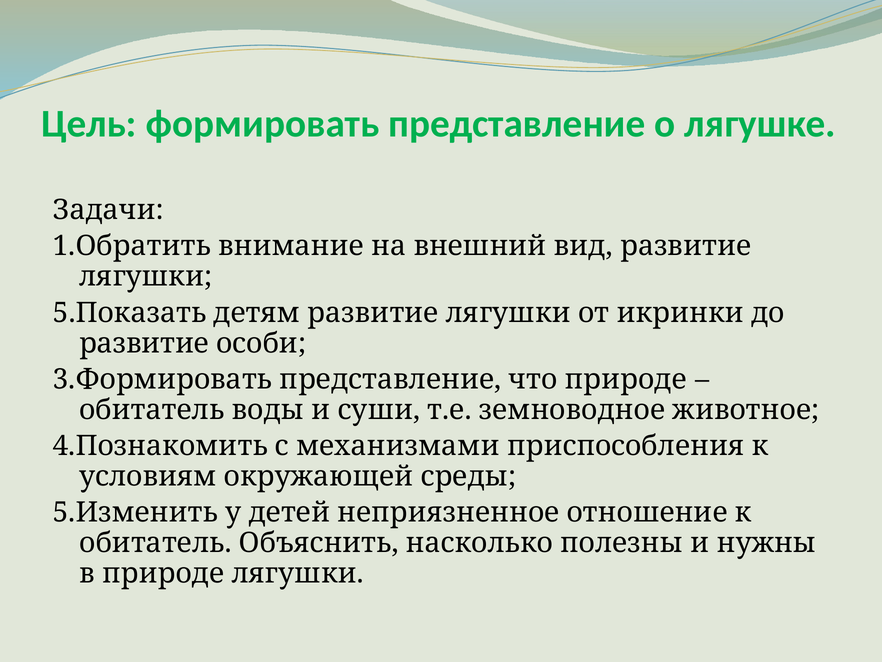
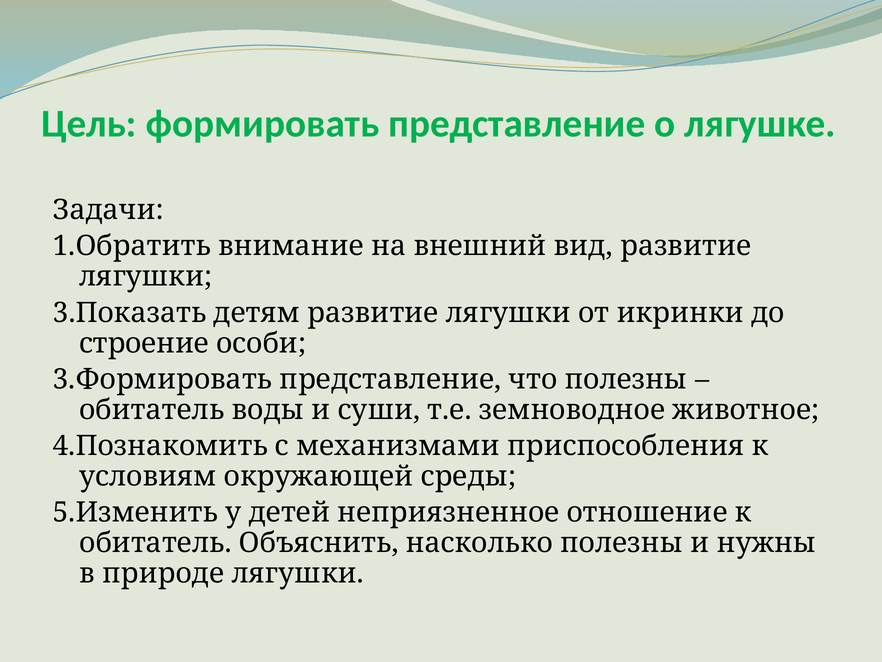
5.Показать: 5.Показать -> 3.Показать
развитие at (144, 343): развитие -> строение
что природе: природе -> полезны
